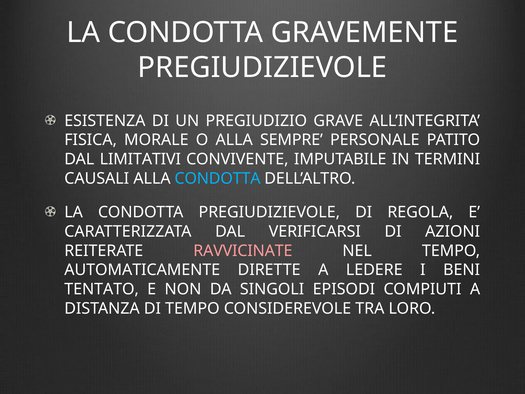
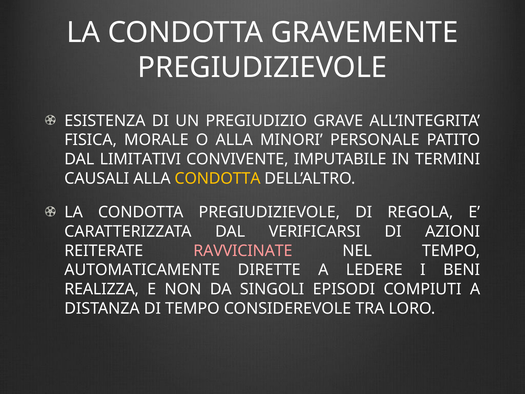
SEMPRE: SEMPRE -> MINORI
CONDOTTA at (217, 178) colour: light blue -> yellow
TENTATO: TENTATO -> REALIZZA
